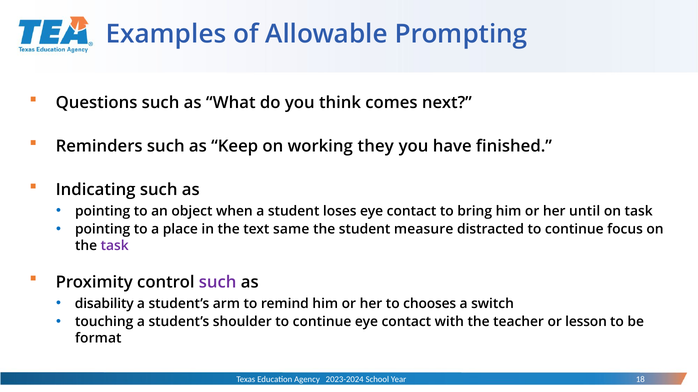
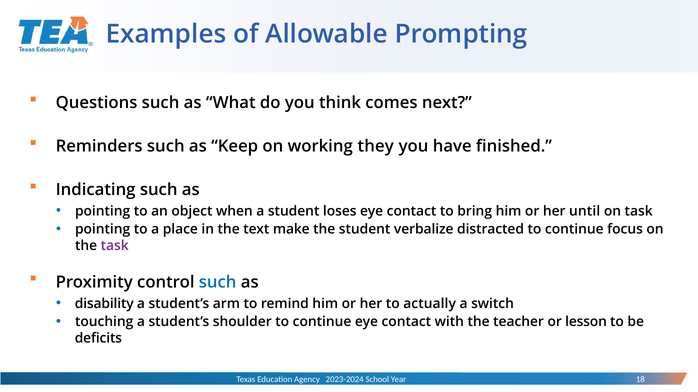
same: same -> make
measure: measure -> verbalize
such at (218, 283) colour: purple -> blue
chooses: chooses -> actually
format: format -> deficits
